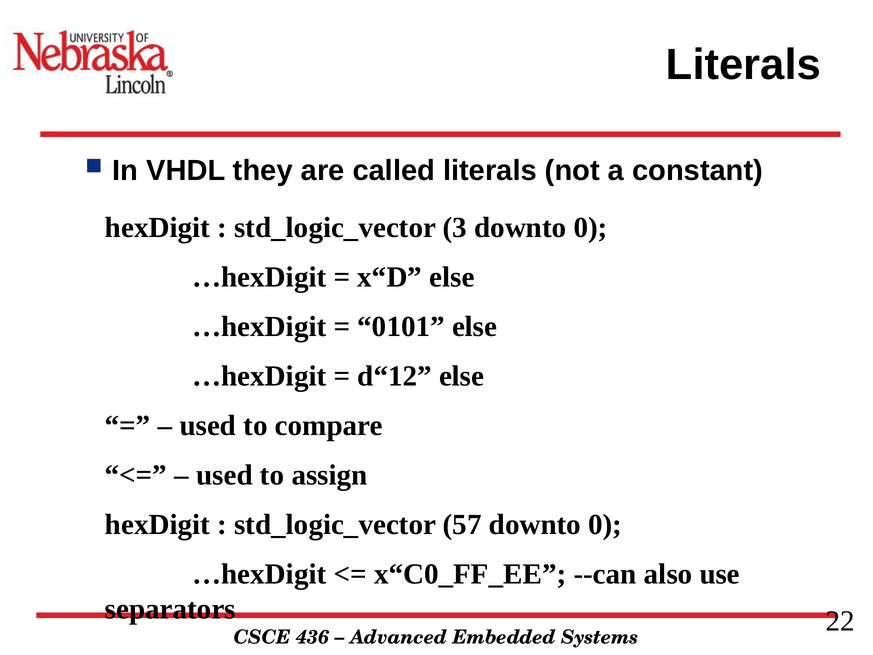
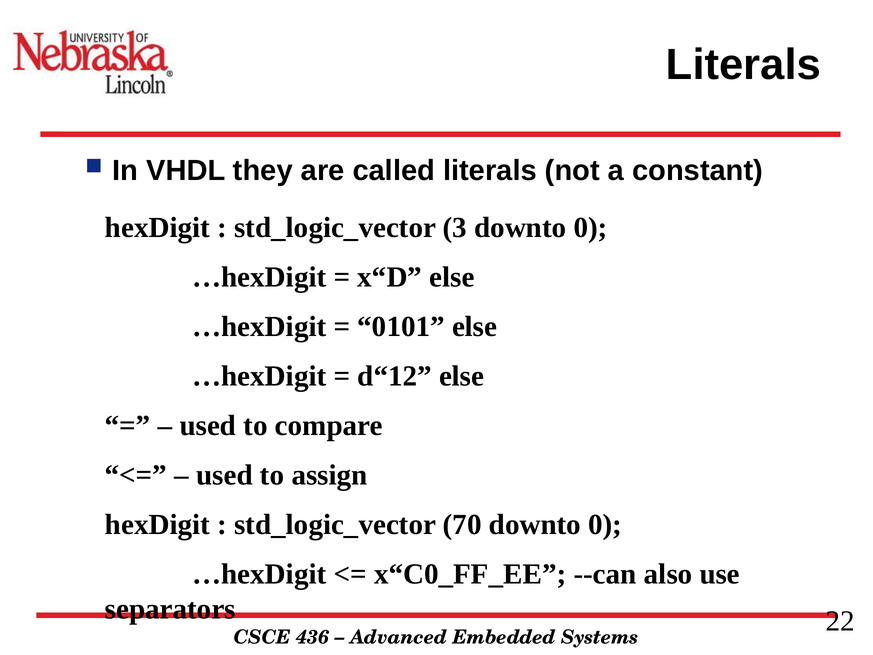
57: 57 -> 70
